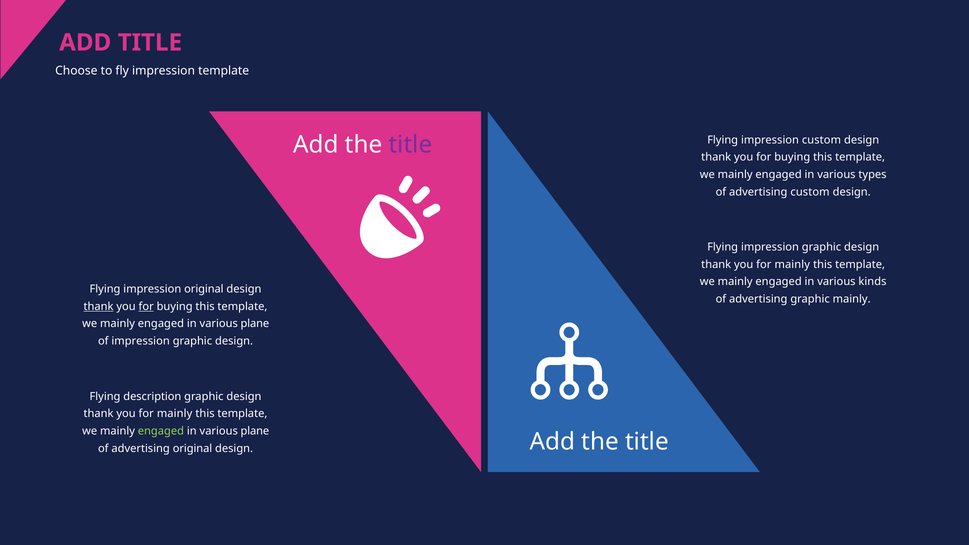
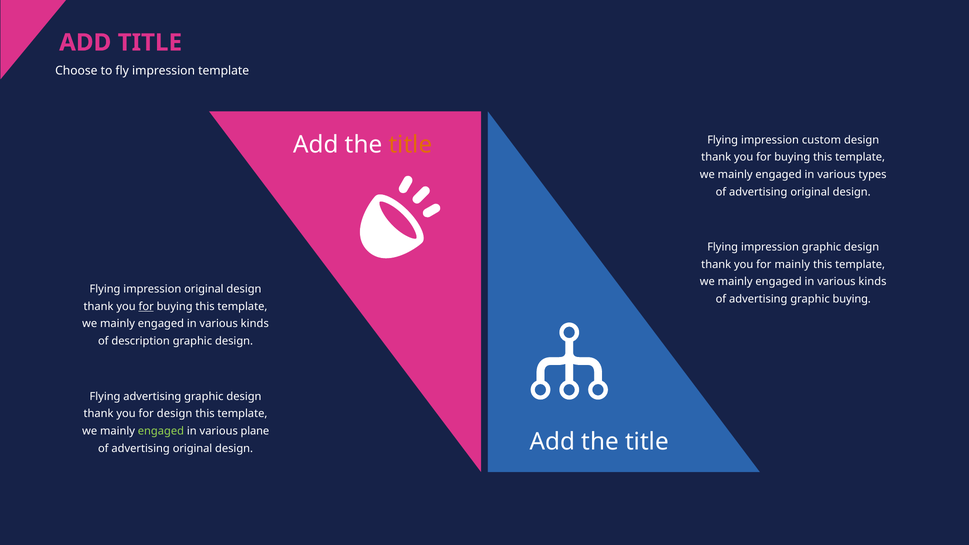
title at (410, 145) colour: purple -> orange
custom at (810, 192): custom -> original
graphic mainly: mainly -> buying
thank at (99, 307) underline: present -> none
plane at (255, 324): plane -> kinds
of impression: impression -> description
Flying description: description -> advertising
mainly at (175, 414): mainly -> design
